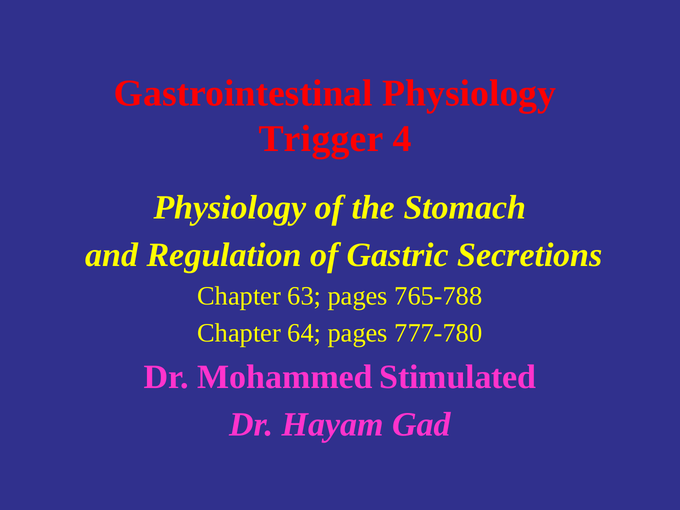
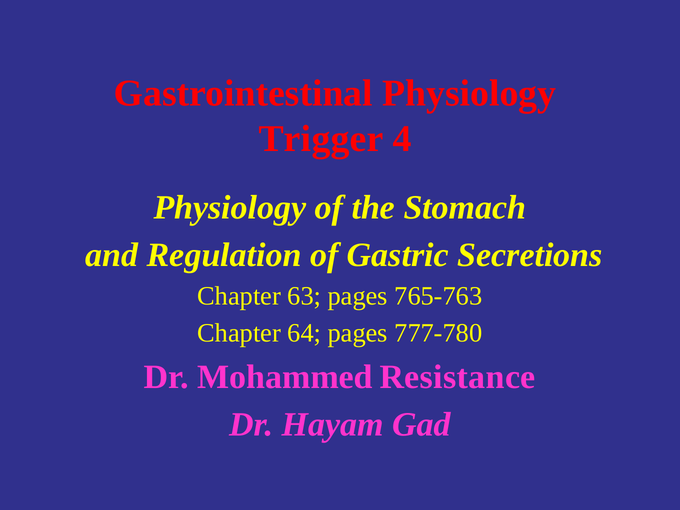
765-788: 765-788 -> 765-763
Stimulated: Stimulated -> Resistance
